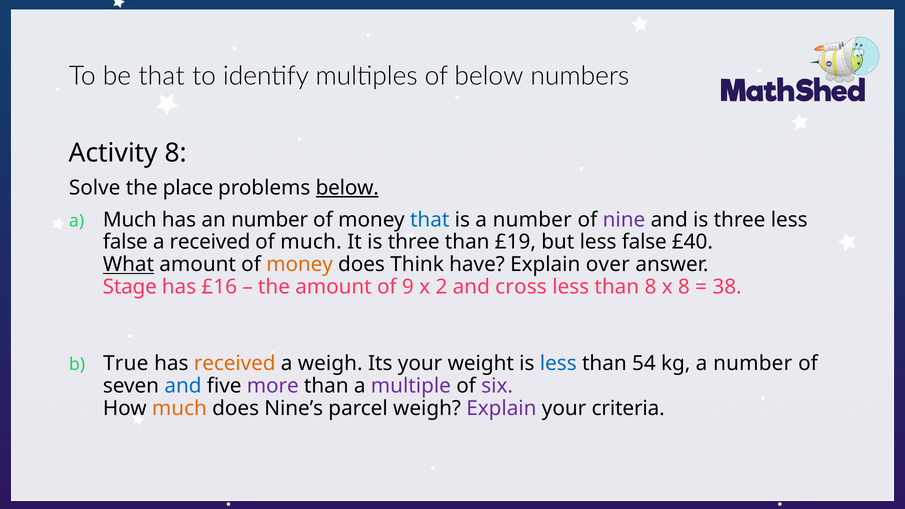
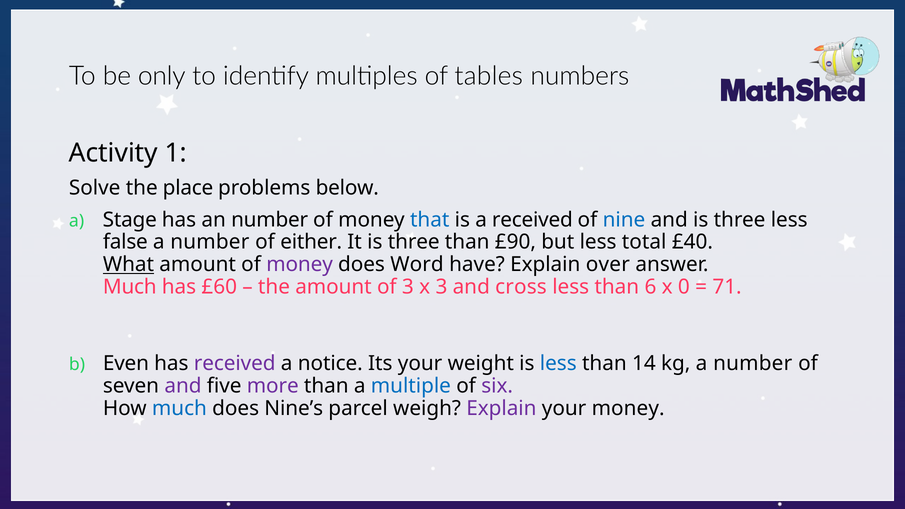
be that: that -> only
of below: below -> tables
Activity 8: 8 -> 1
below at (347, 188) underline: present -> none
a Much: Much -> Stage
is a number: number -> received
nine colour: purple -> blue
received at (210, 242): received -> number
of much: much -> either
£19: £19 -> £90
but less false: false -> total
money at (300, 265) colour: orange -> purple
Think: Think -> Word
Stage at (130, 287): Stage -> Much
£16: £16 -> £60
of 9: 9 -> 3
x 2: 2 -> 3
than 8: 8 -> 6
x 8: 8 -> 0
38: 38 -> 71
True: True -> Even
received at (235, 364) colour: orange -> purple
a weigh: weigh -> notice
54: 54 -> 14
and at (183, 386) colour: blue -> purple
multiple colour: purple -> blue
much at (179, 408) colour: orange -> blue
your criteria: criteria -> money
